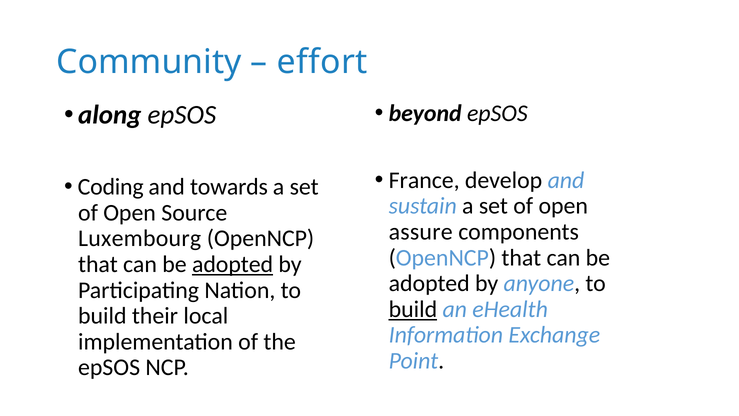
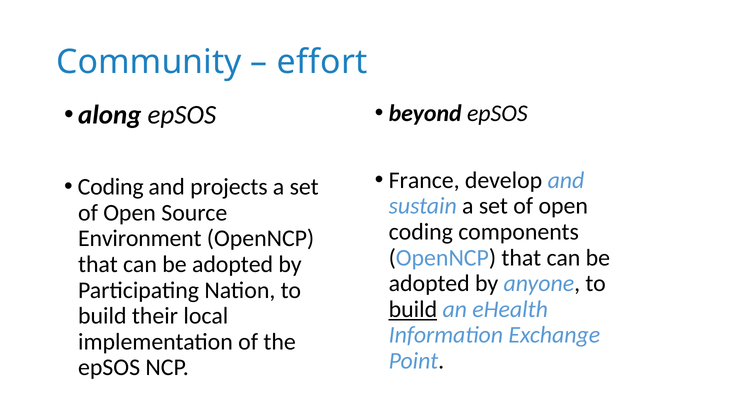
towards: towards -> projects
assure at (421, 232): assure -> coding
Luxembourg: Luxembourg -> Environment
adopted at (233, 264) underline: present -> none
